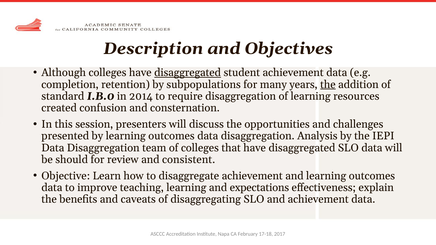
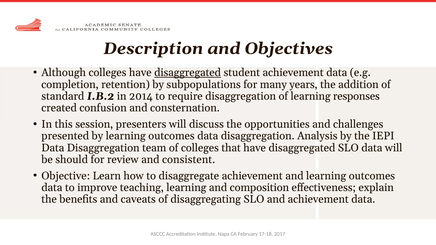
the at (328, 85) underline: present -> none
I.B.0: I.B.0 -> I.B.2
resources: resources -> responses
expectations: expectations -> composition
